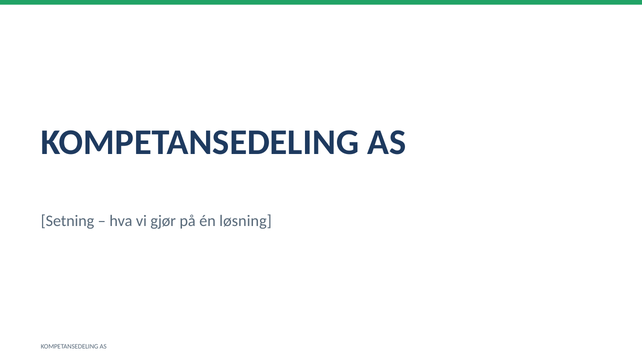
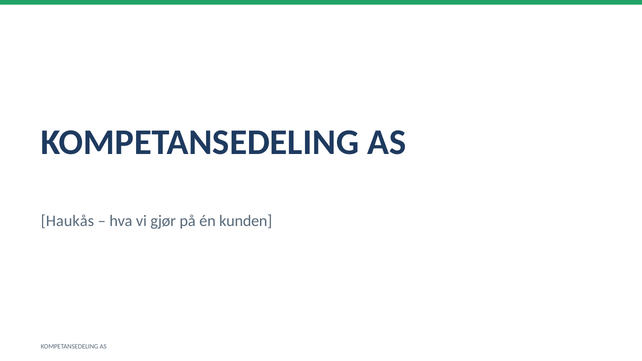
Setning: Setning -> Haukås
løsning: løsning -> kunden
